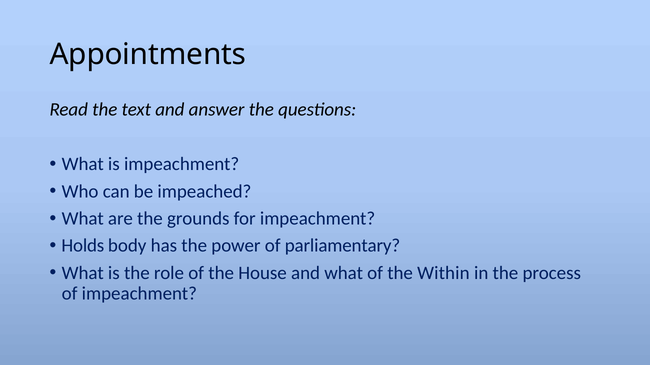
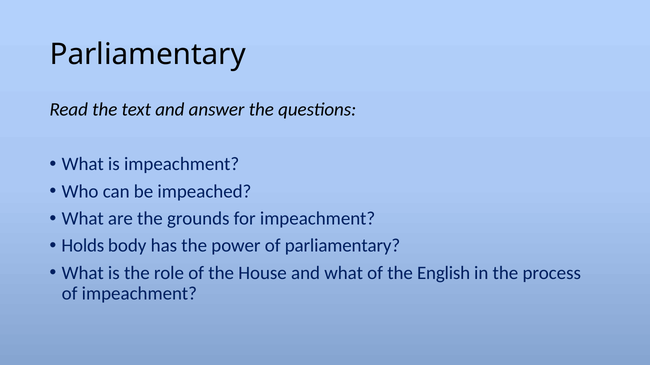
Appointments at (148, 55): Appointments -> Parliamentary
Within: Within -> English
